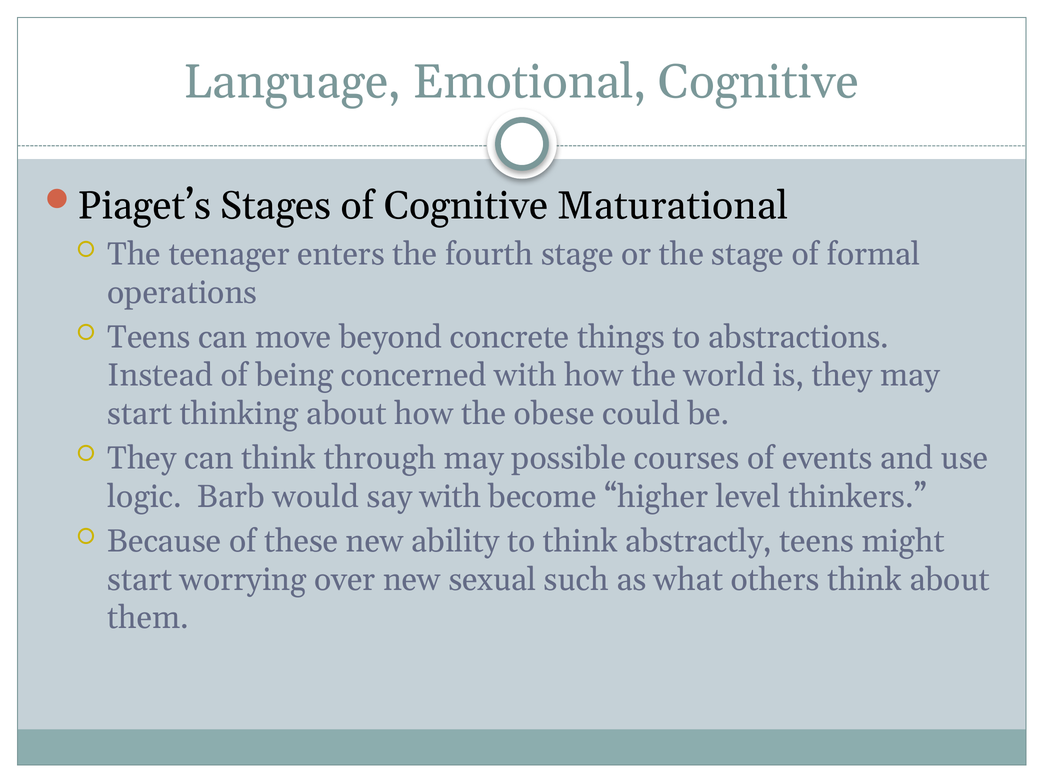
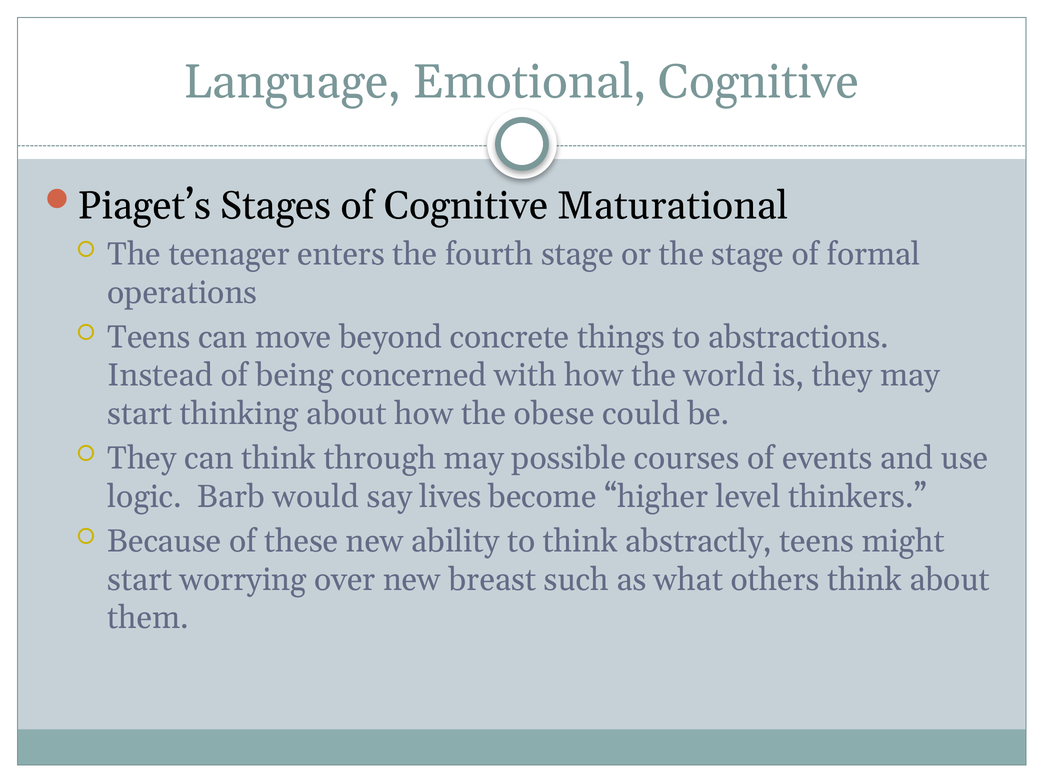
say with: with -> lives
sexual: sexual -> breast
